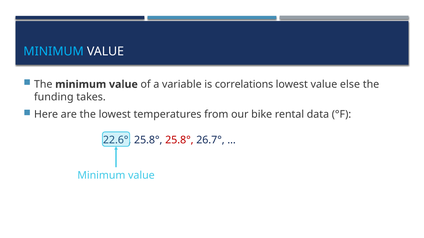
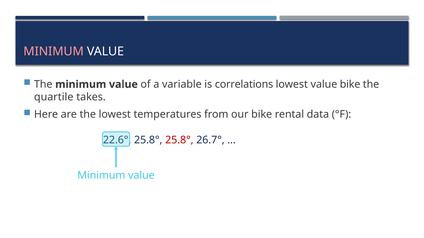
MINIMUM at (54, 52) colour: light blue -> pink
value else: else -> bike
funding: funding -> quartile
